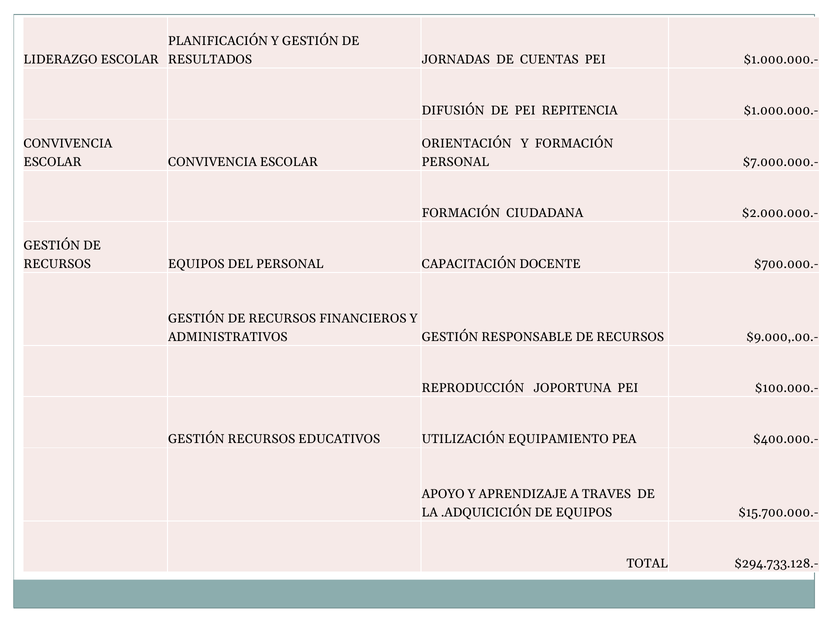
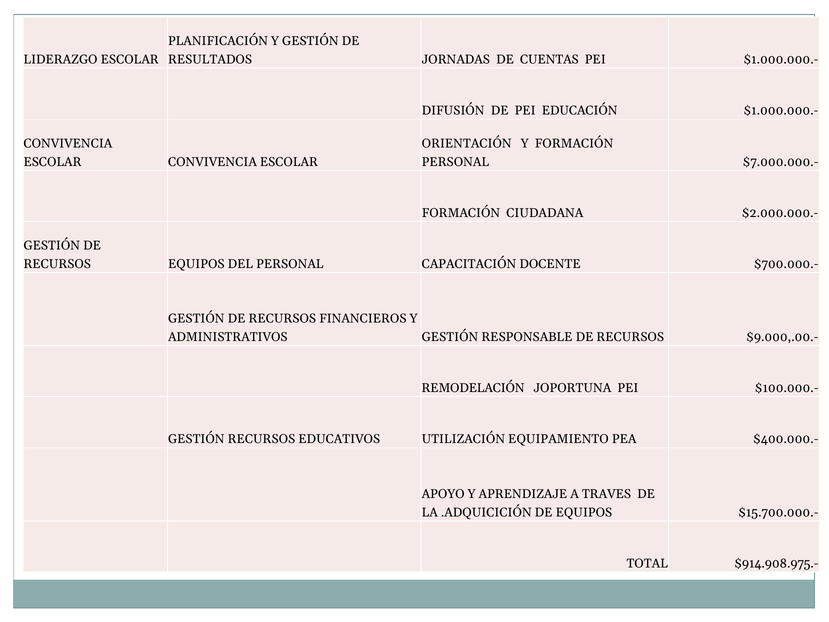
REPITENCIA: REPITENCIA -> EDUCACIÓN
REPRODUCCIÓN: REPRODUCCIÓN -> REMODELACIÓN
$294.733.128.-: $294.733.128.- -> $914.908.975.-
